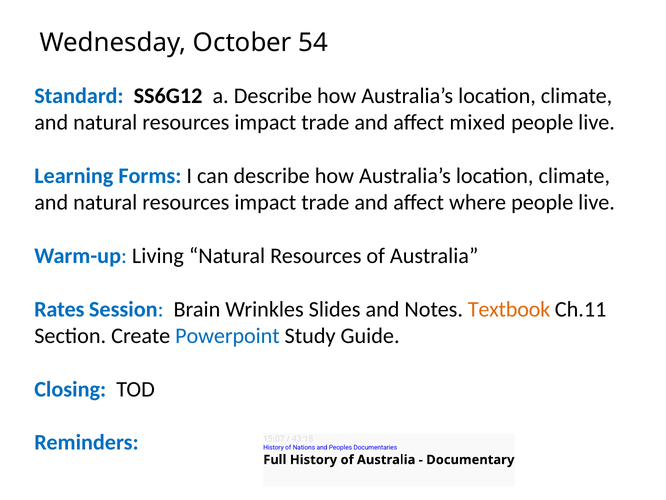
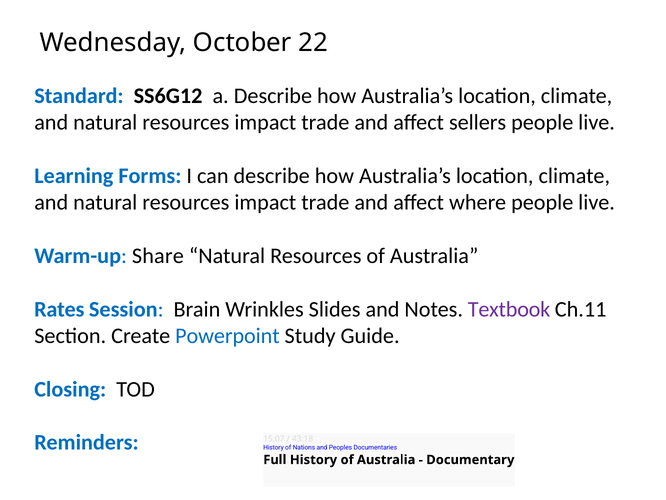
54: 54 -> 22
mixed: mixed -> sellers
Living: Living -> Share
Textbook colour: orange -> purple
